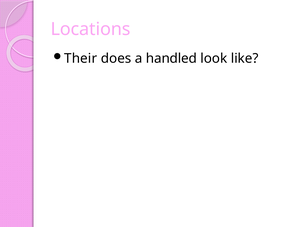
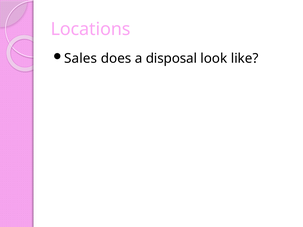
Their: Their -> Sales
handled: handled -> disposal
